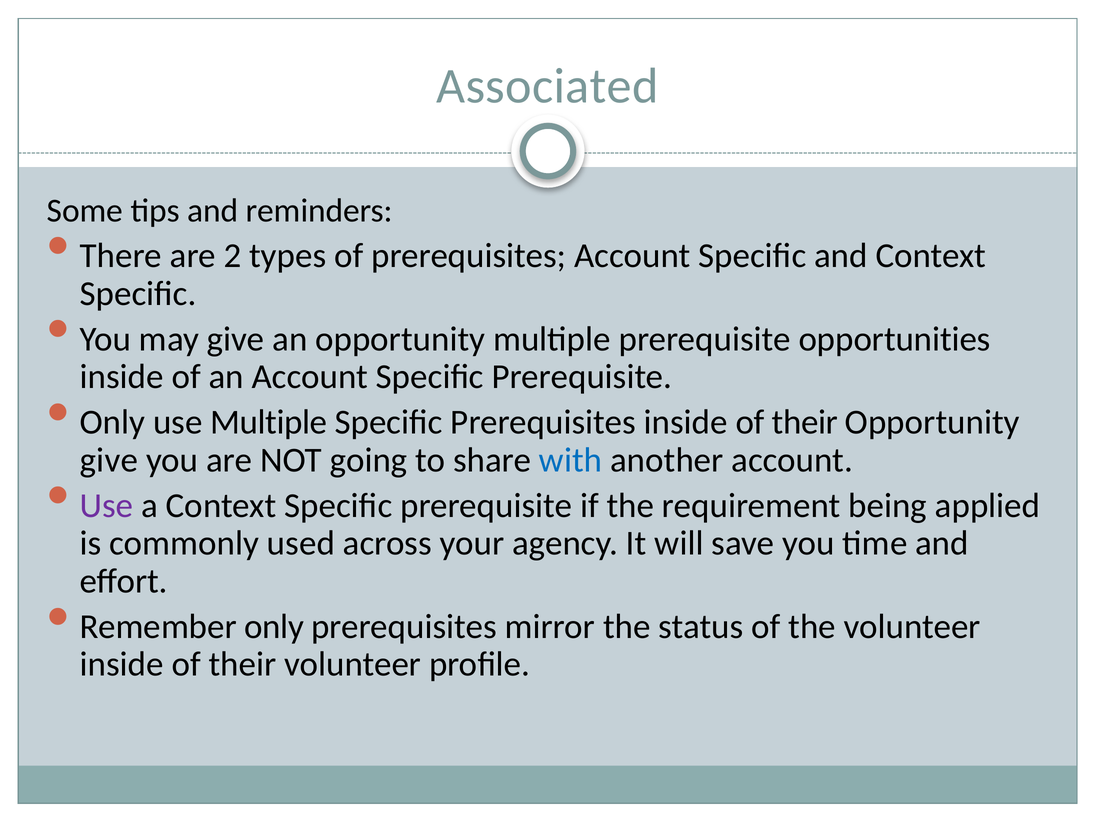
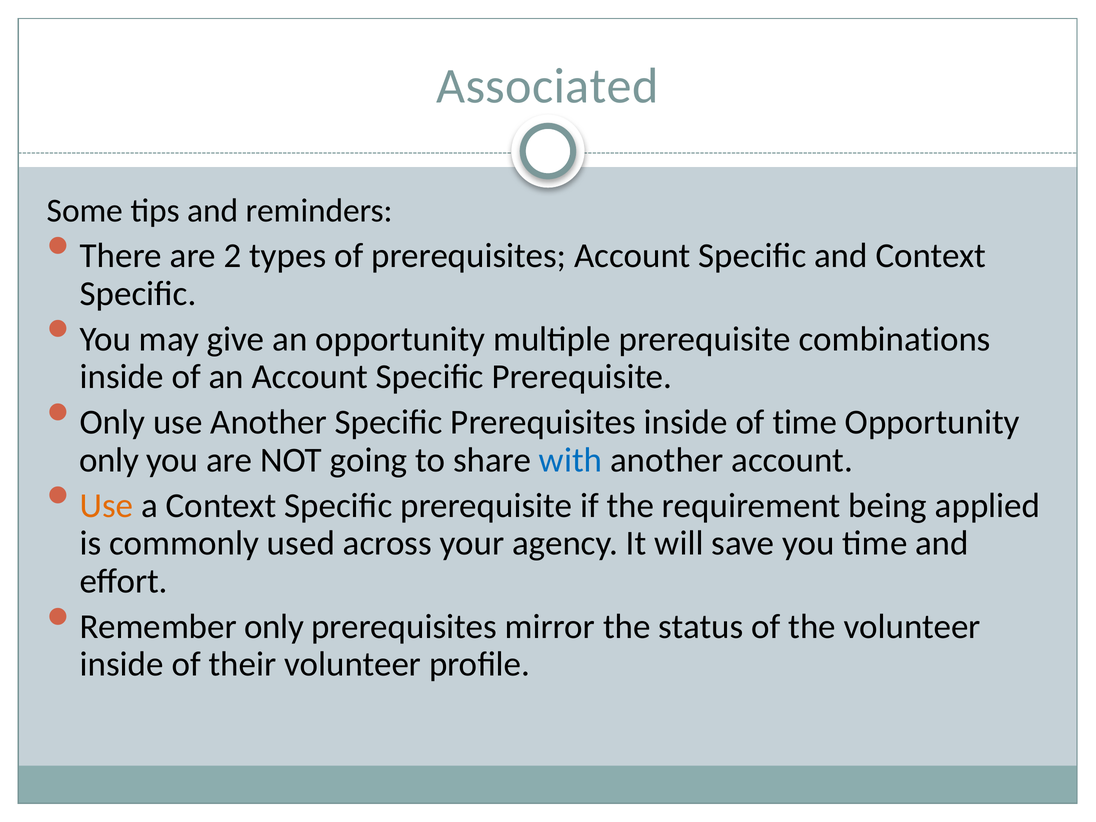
opportunities: opportunities -> combinations
use Multiple: Multiple -> Another
Prerequisites inside of their: their -> time
give at (109, 460): give -> only
Use at (107, 506) colour: purple -> orange
